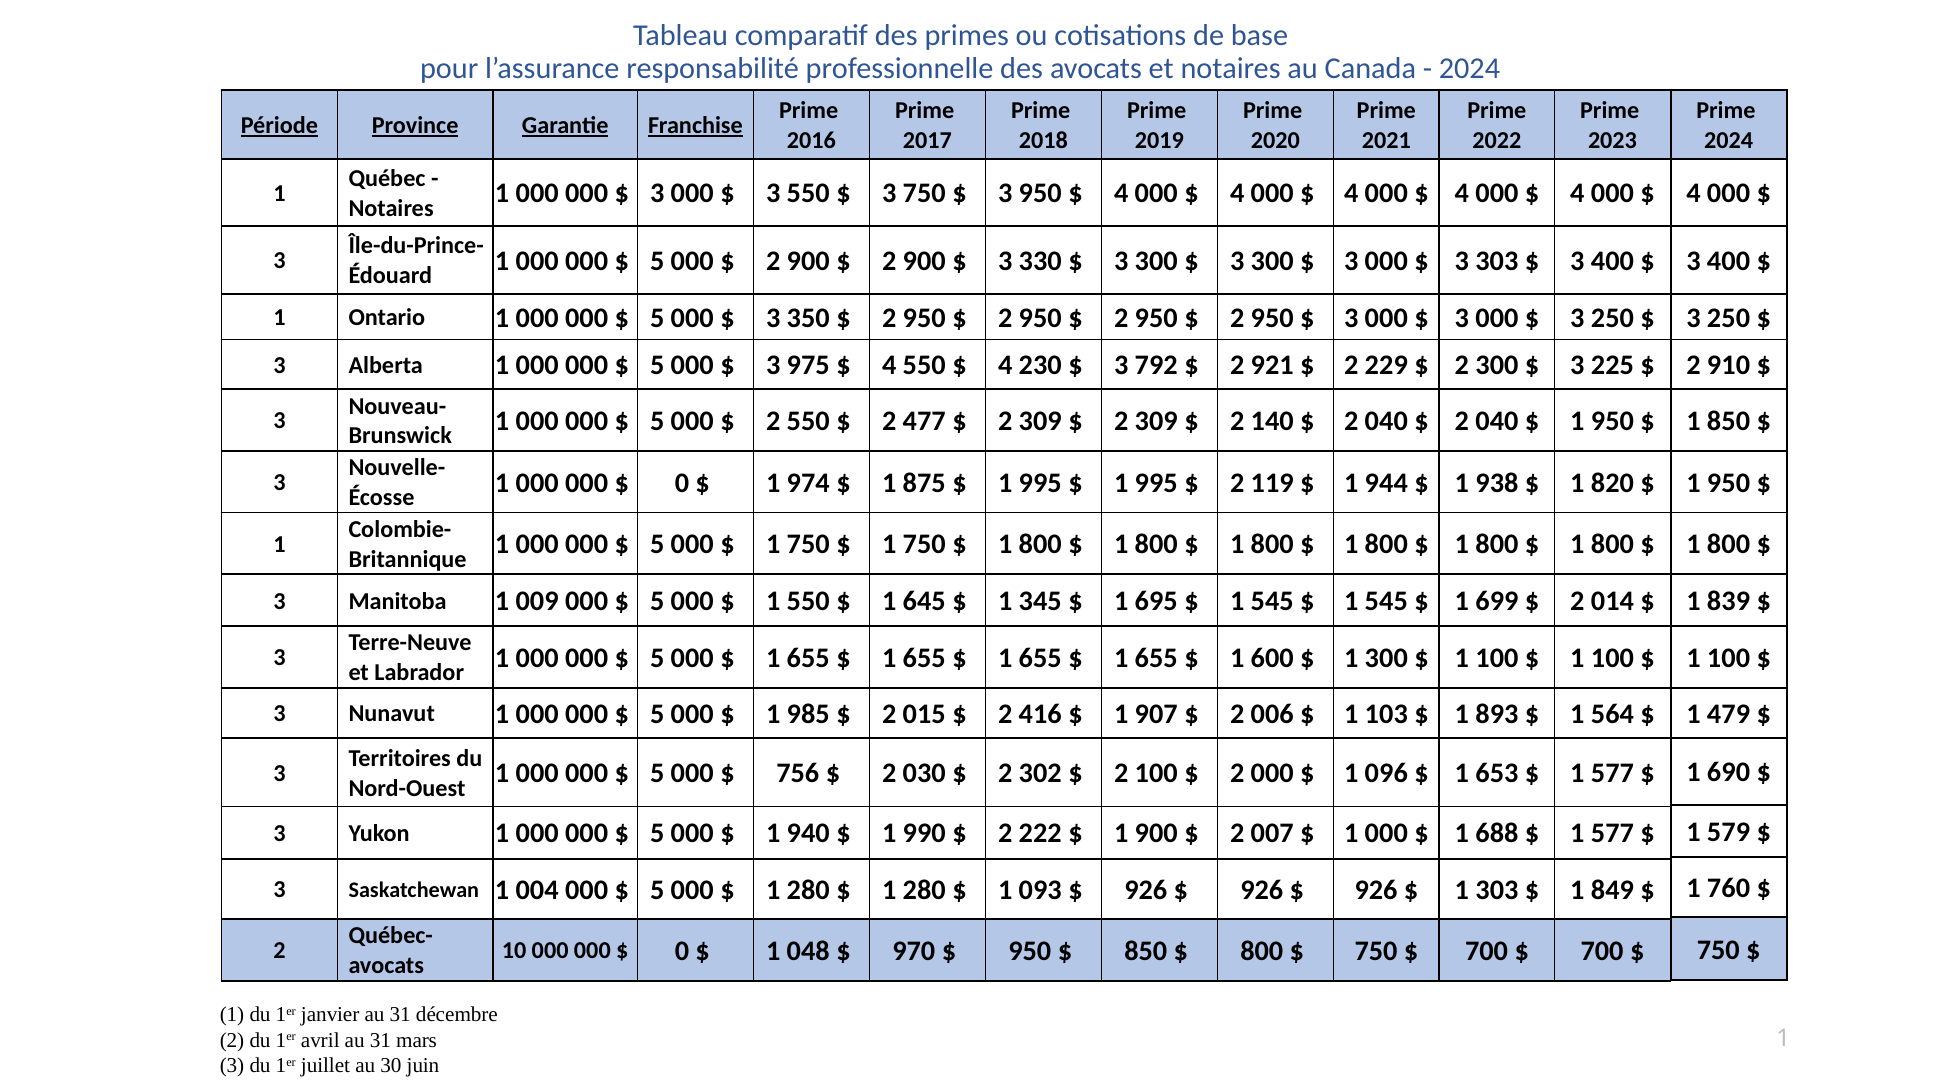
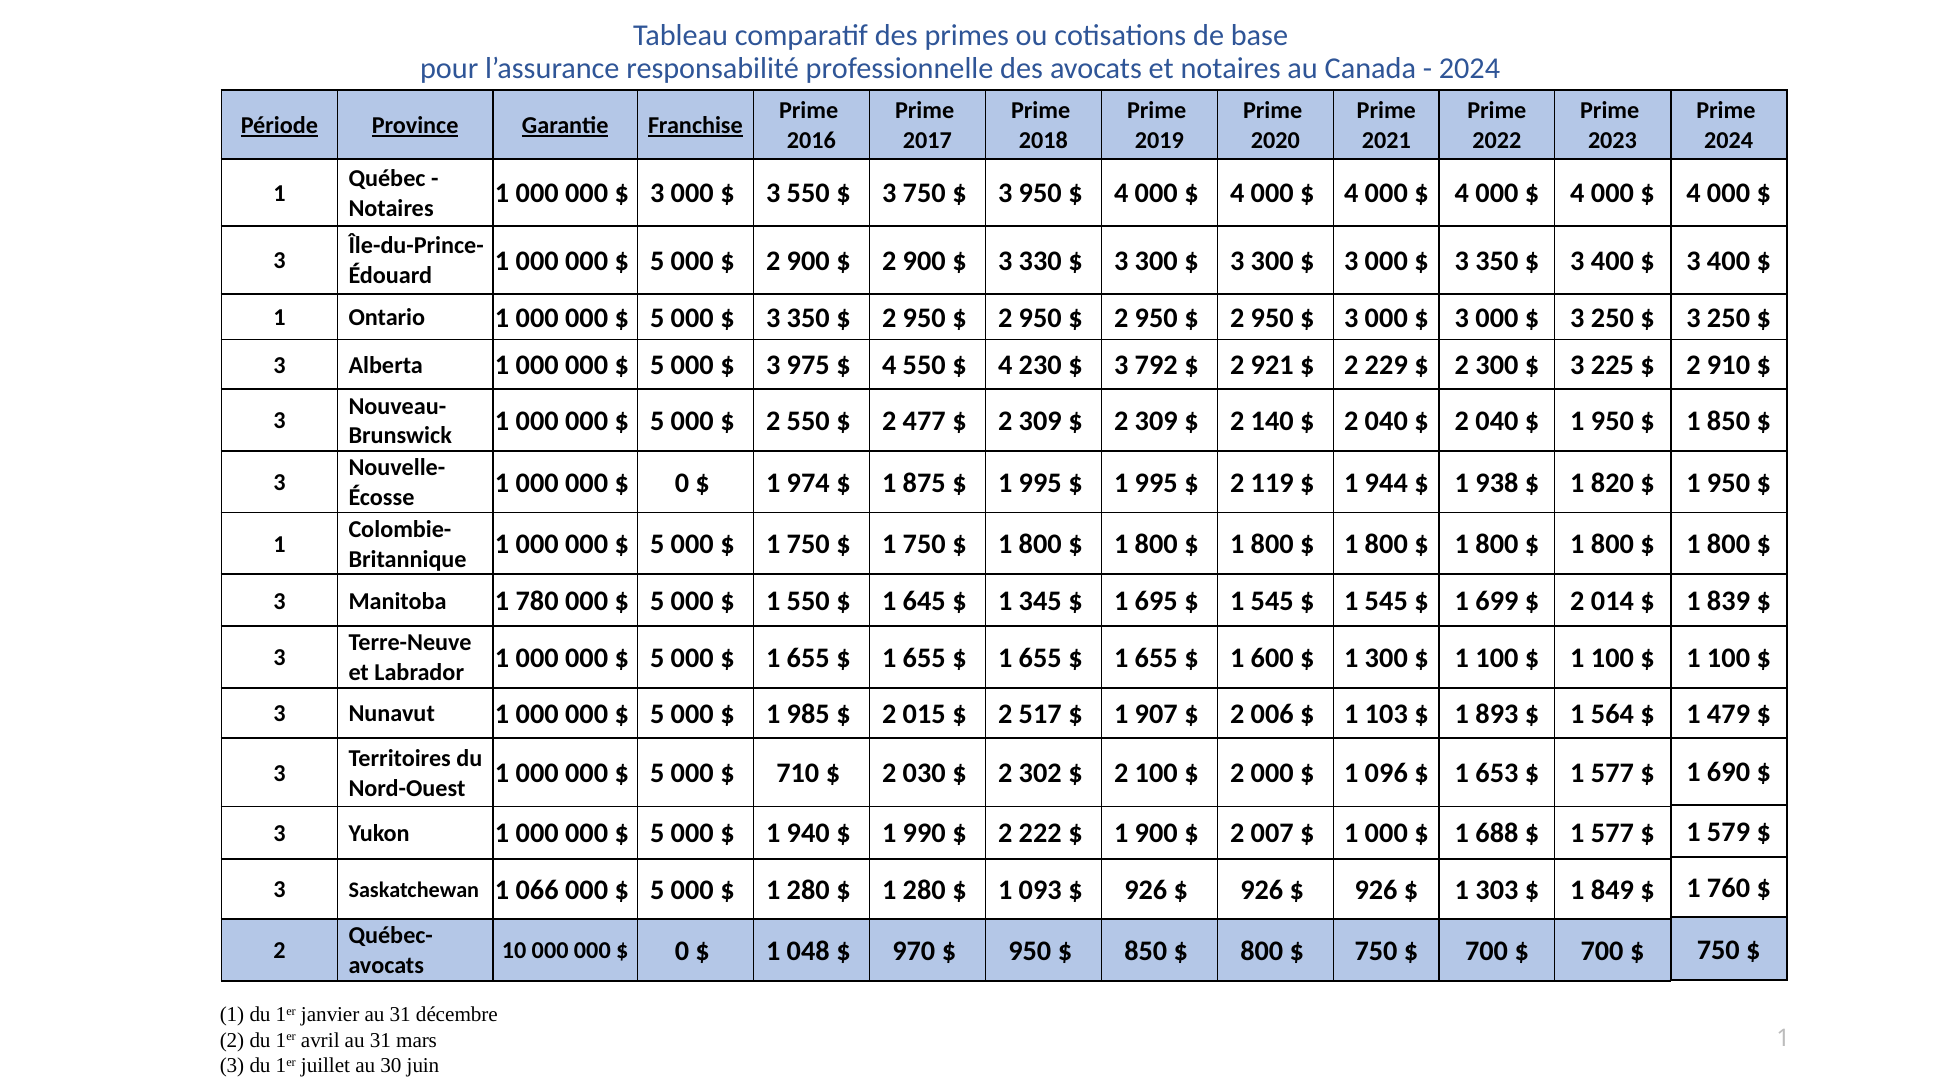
303 at (1497, 261): 303 -> 350
009: 009 -> 780
416: 416 -> 517
756: 756 -> 710
004: 004 -> 066
